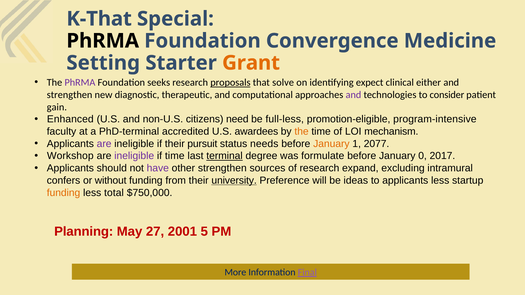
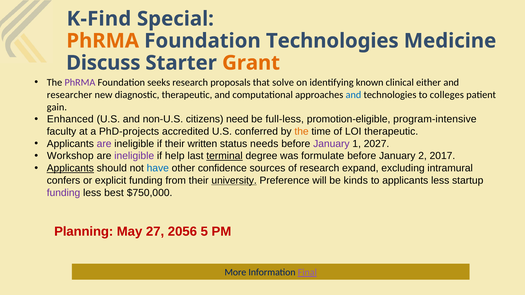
K-That: K-That -> K-Find
PhRMA at (103, 41) colour: black -> orange
Foundation Convergence: Convergence -> Technologies
Setting: Setting -> Discuss
proposals underline: present -> none
expect: expect -> known
strengthen at (70, 95): strengthen -> researcher
and at (353, 95) colour: purple -> blue
consider: consider -> colleges
PhD-terminal: PhD-terminal -> PhD-projects
awardees: awardees -> conferred
LOI mechanism: mechanism -> therapeutic
pursuit: pursuit -> written
January at (331, 144) colour: orange -> purple
2077: 2077 -> 2027
if time: time -> help
0: 0 -> 2
Applicants at (70, 168) underline: none -> present
have colour: purple -> blue
other strengthen: strengthen -> confidence
without: without -> explicit
ideas: ideas -> kinds
funding at (64, 193) colour: orange -> purple
total: total -> best
2001: 2001 -> 2056
